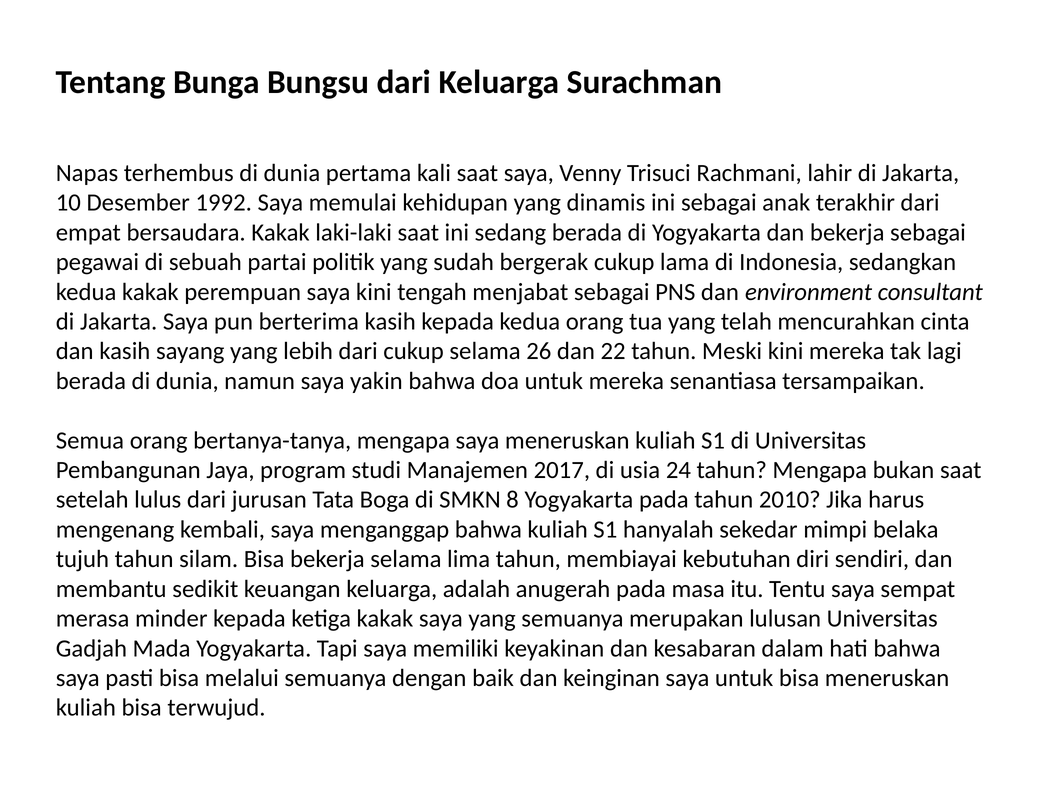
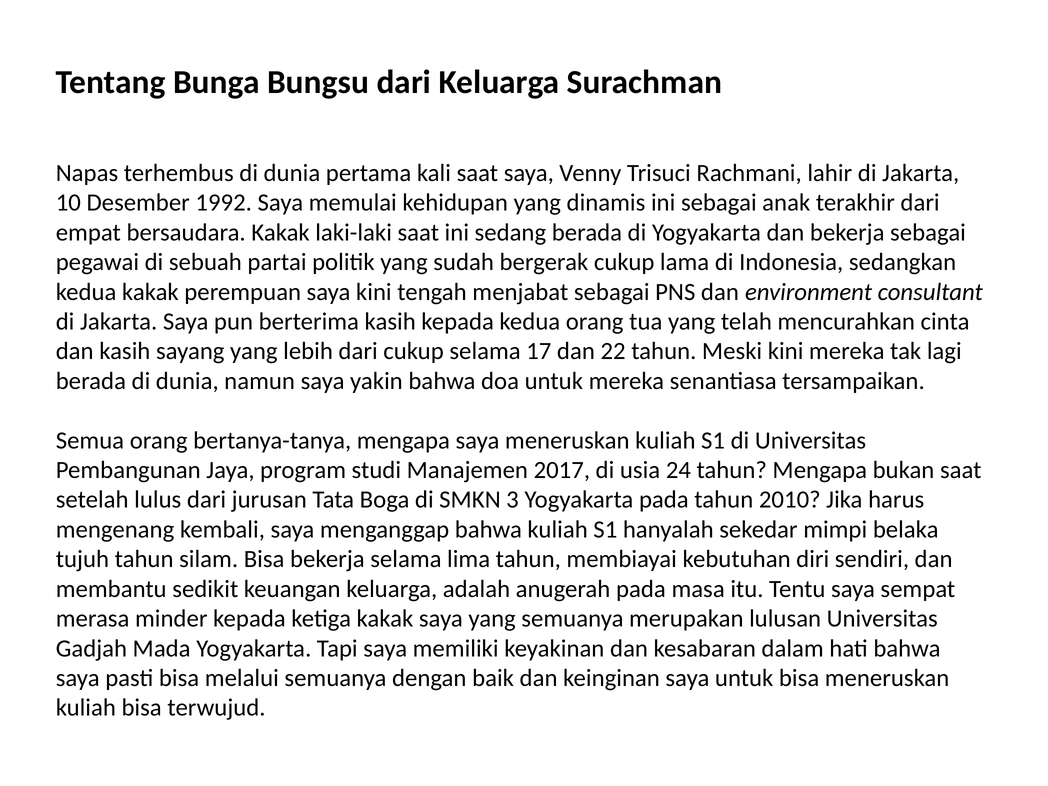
26: 26 -> 17
8: 8 -> 3
